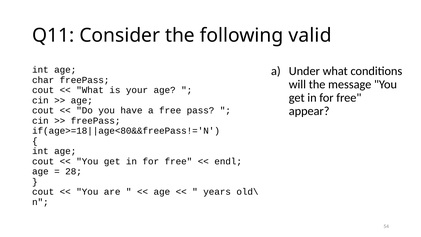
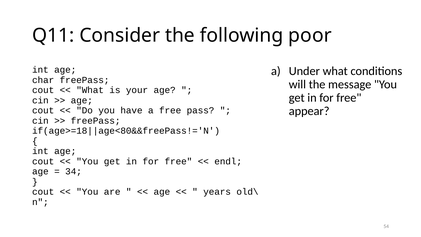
valid: valid -> poor
28: 28 -> 34
